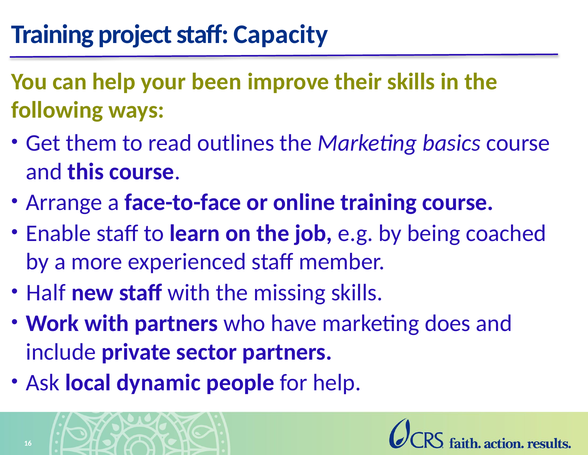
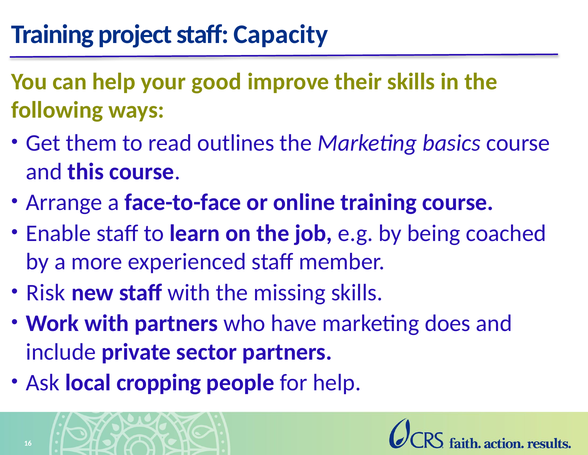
been: been -> good
Half: Half -> Risk
dynamic: dynamic -> cropping
